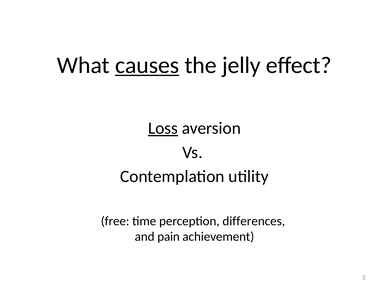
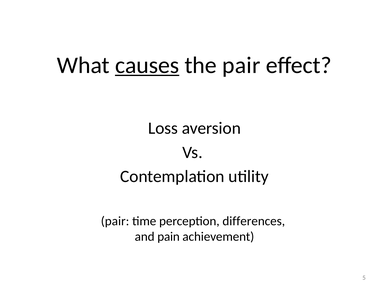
the jelly: jelly -> pair
Loss underline: present -> none
free at (115, 222): free -> pair
